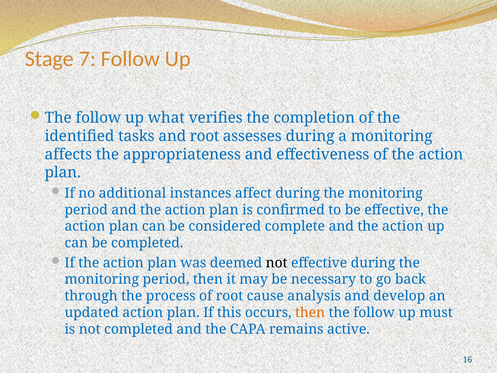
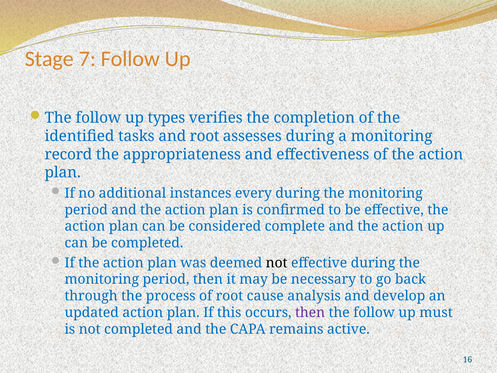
what: what -> types
affects: affects -> record
affect: affect -> every
then at (310, 312) colour: orange -> purple
